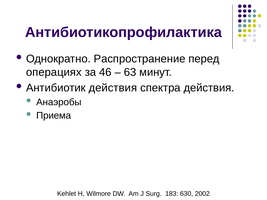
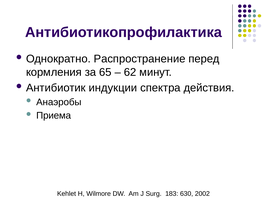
операциях: операциях -> кормления
46: 46 -> 65
63: 63 -> 62
Антибиотик действия: действия -> индукции
